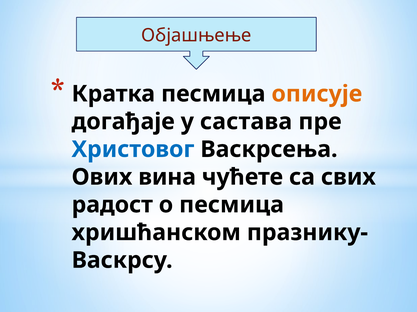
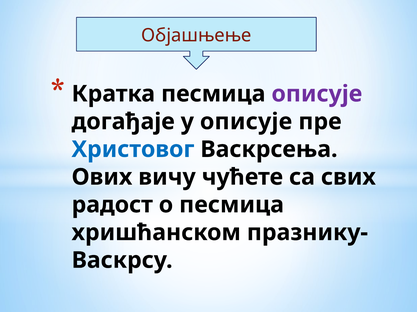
описује at (317, 94) colour: orange -> purple
у састава: састава -> описује
вина: вина -> вичу
